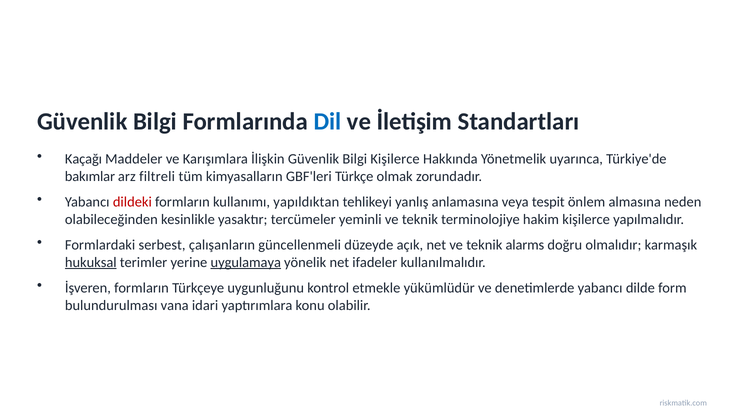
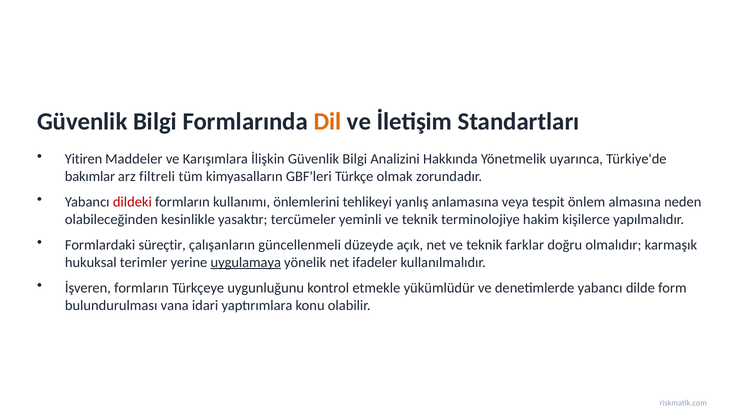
Dil colour: blue -> orange
Kaçağı: Kaçağı -> Yitiren
Bilgi Kişilerce: Kişilerce -> Analizini
yapıldıktan: yapıldıktan -> önlemlerini
serbest: serbest -> süreçtir
alarms: alarms -> farklar
hukuksal underline: present -> none
